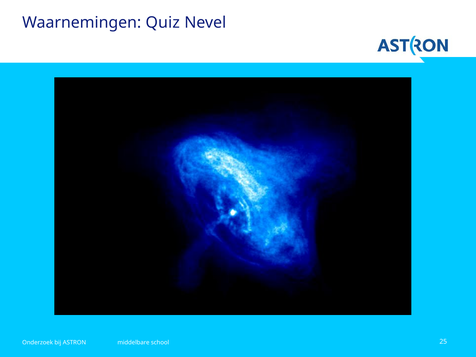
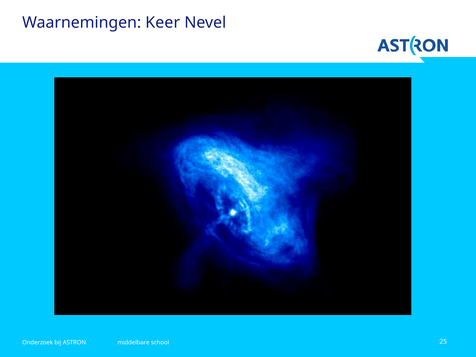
Quiz: Quiz -> Keer
